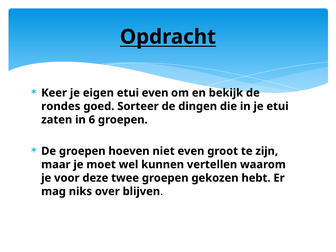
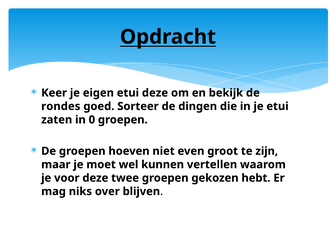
etui even: even -> deze
6: 6 -> 0
